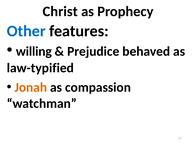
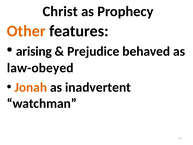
Other colour: blue -> orange
willing: willing -> arising
law-typified: law-typified -> law-obeyed
compassion: compassion -> inadvertent
